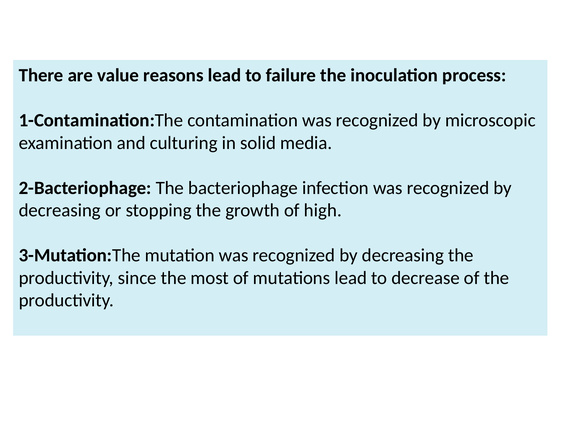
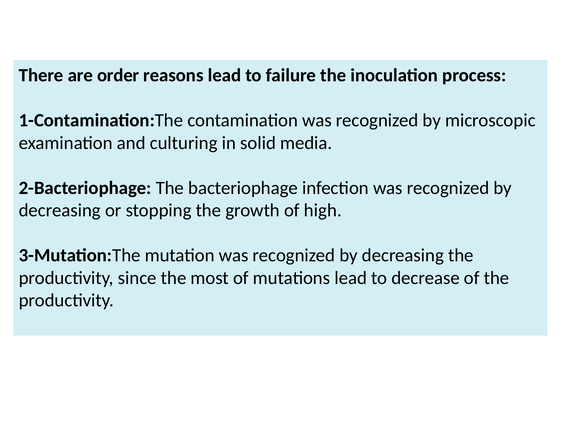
value: value -> order
